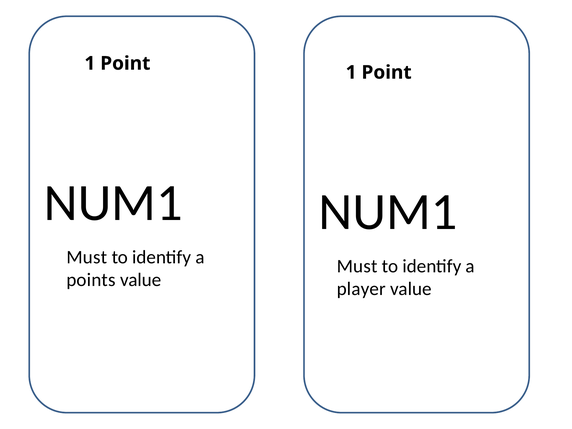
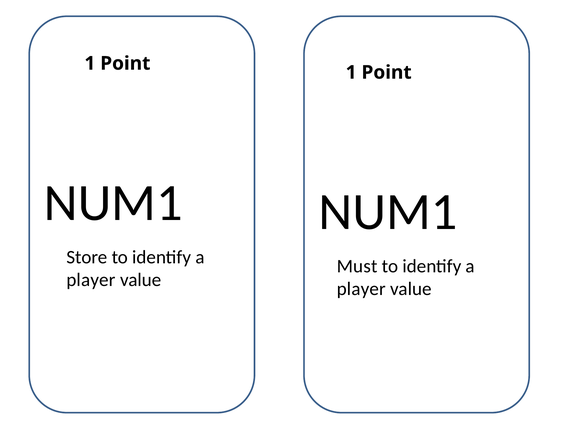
Must at (87, 257): Must -> Store
points at (91, 280): points -> player
